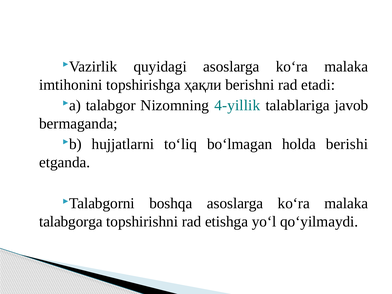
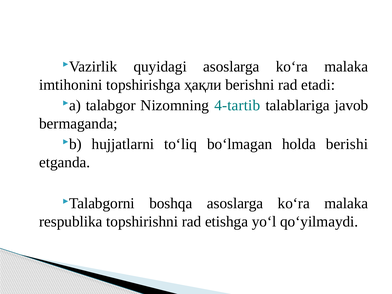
4-yillik: 4-yillik -> 4-tartib
talabgorga: talabgorga -> respublika
